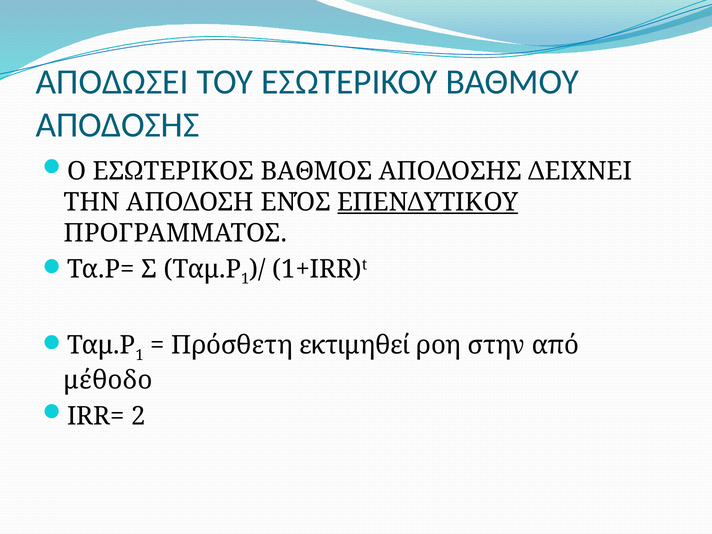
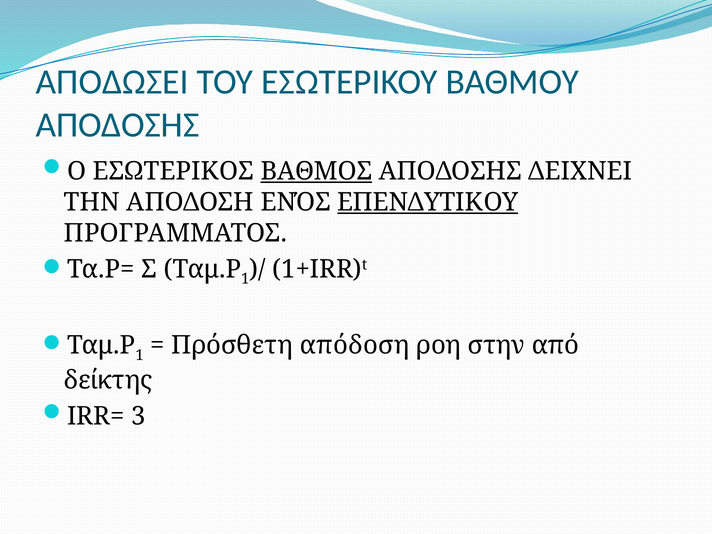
ΒΑΘΜΟΣ underline: none -> present
εκτιμηθεί: εκτιμηθεί -> απόδοση
μέθοδο: μέθοδο -> δείκτης
2: 2 -> 3
